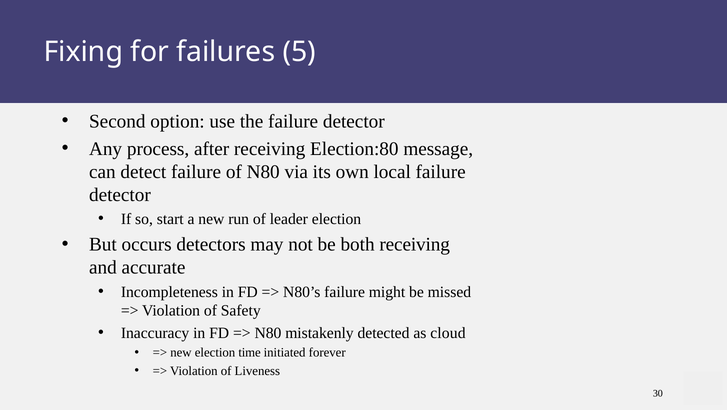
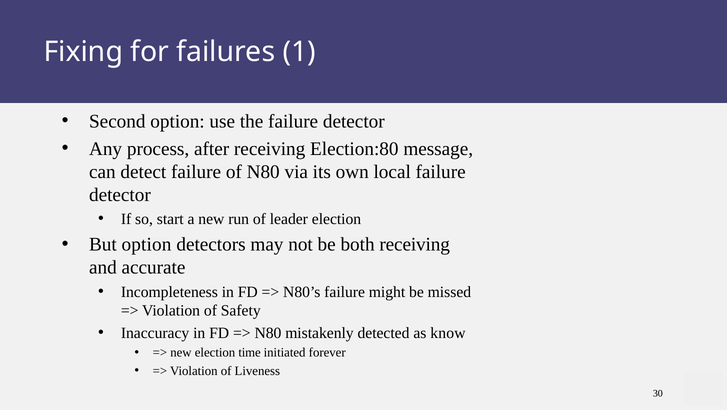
5: 5 -> 1
But occurs: occurs -> option
cloud: cloud -> know
